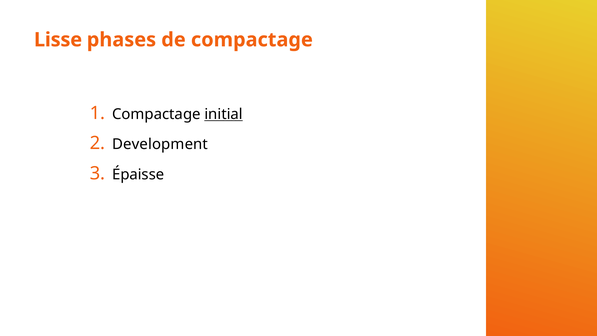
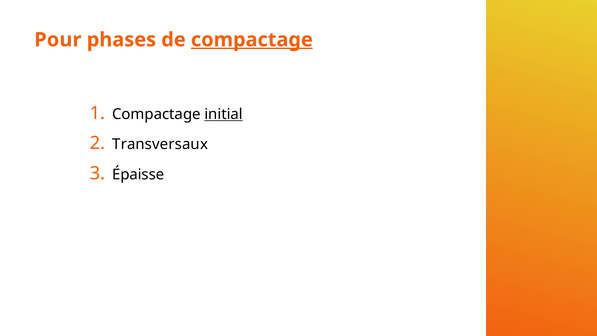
Lisse: Lisse -> Pour
compactage at (252, 40) underline: none -> present
Development: Development -> Transversaux
